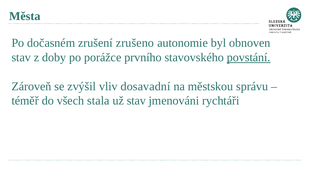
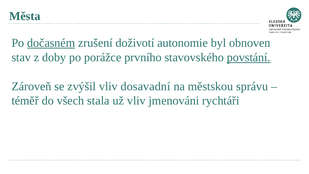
dočasném underline: none -> present
zrušeno: zrušeno -> doživotí
už stav: stav -> vliv
